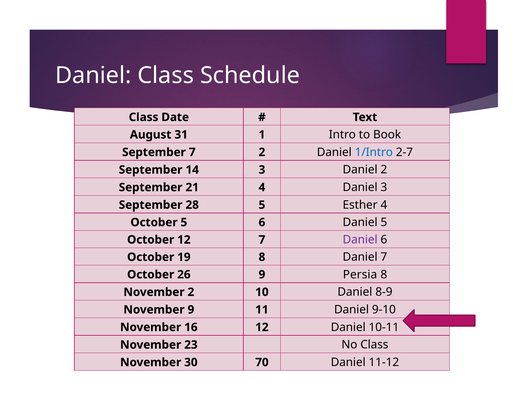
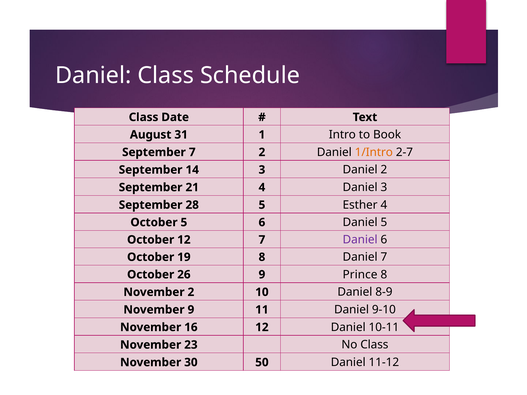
1/Intro colour: blue -> orange
Persia: Persia -> Prince
70: 70 -> 50
